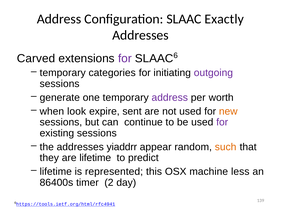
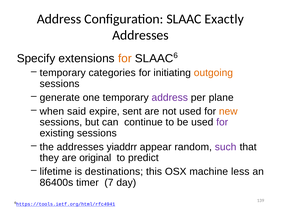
Carved: Carved -> Specify
for at (125, 59) colour: purple -> orange
outgoing colour: purple -> orange
worth: worth -> plane
look: look -> said
such colour: orange -> purple
are lifetime: lifetime -> original
represented: represented -> destinations
2: 2 -> 7
